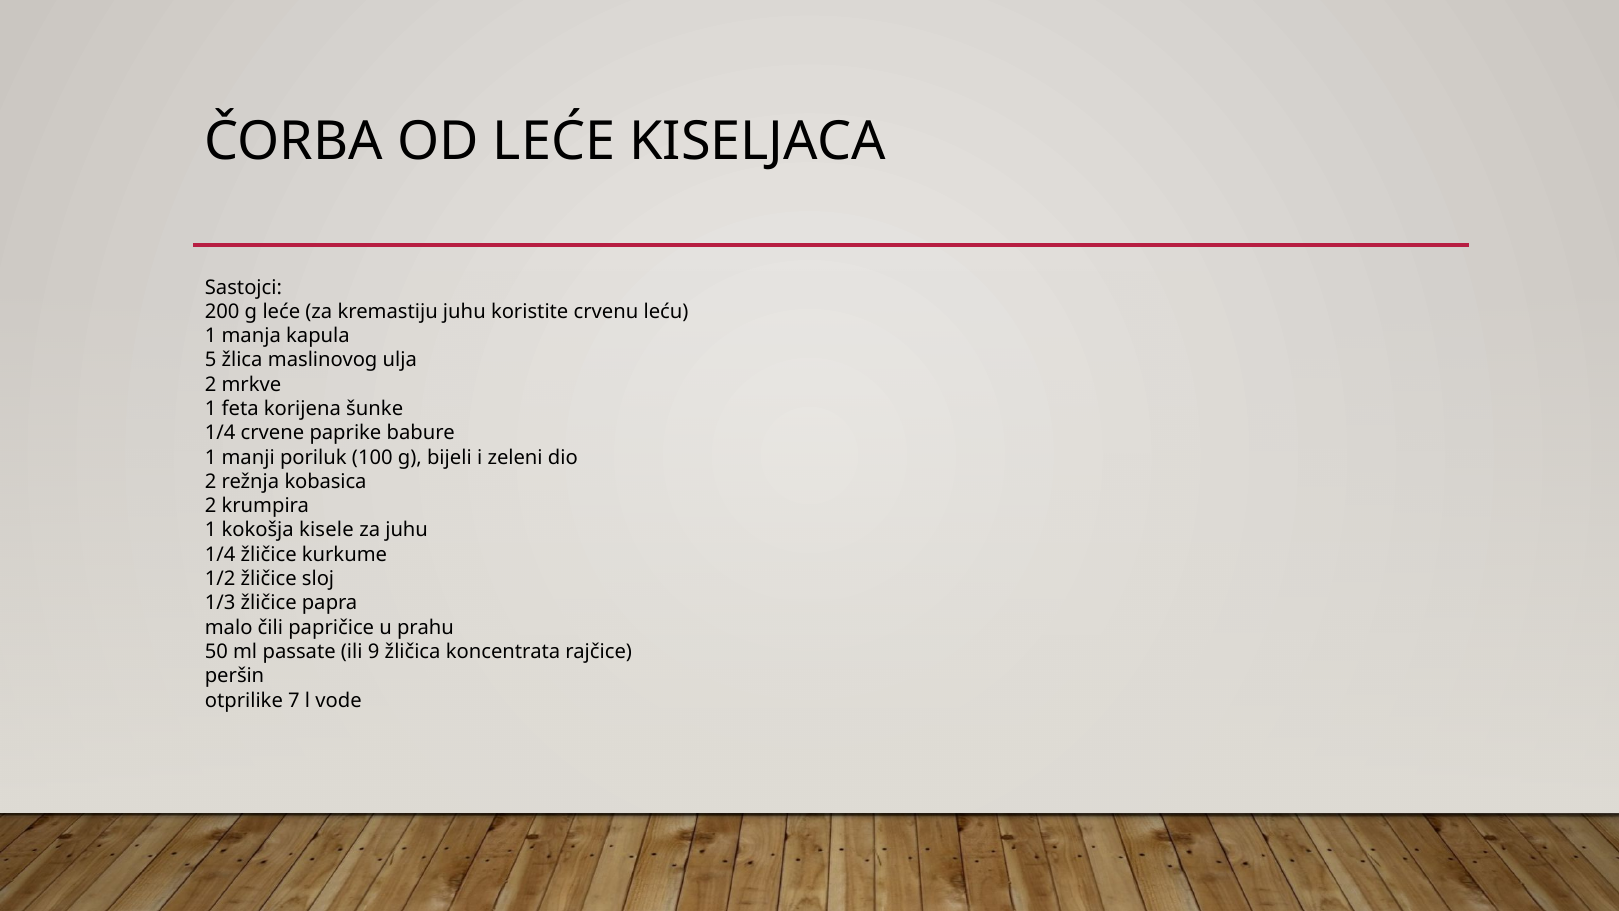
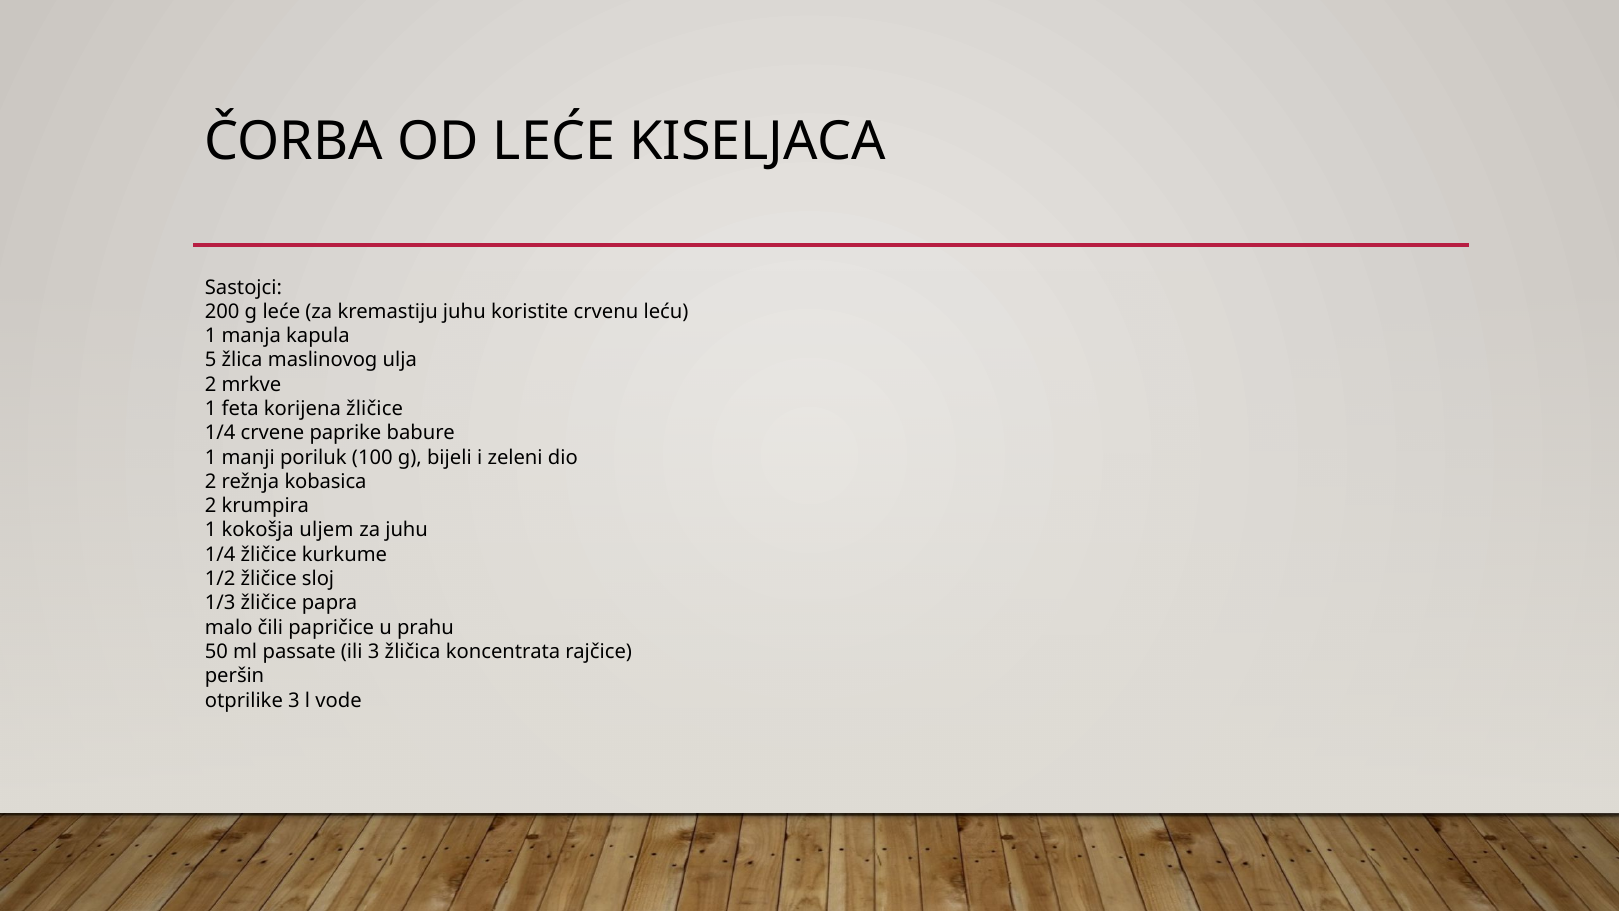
korijena šunke: šunke -> žličice
kisele: kisele -> uljem
ili 9: 9 -> 3
otprilike 7: 7 -> 3
